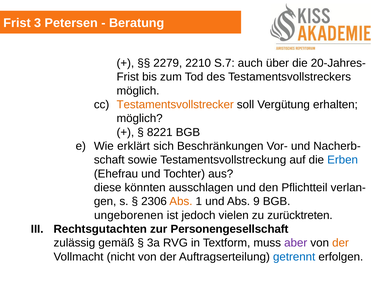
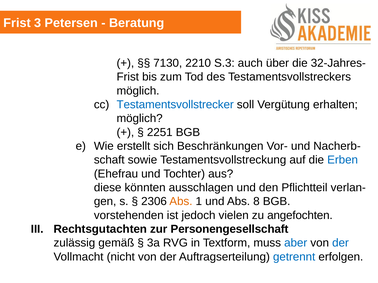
2279: 2279 -> 7130
S.7: S.7 -> S.3
20-Jahres-: 20-Jahres- -> 32-Jahres-
Testamentsvollstrecker colour: orange -> blue
8221: 8221 -> 2251
erklärt: erklärt -> erstellt
9: 9 -> 8
ungeborenen: ungeborenen -> vorstehenden
zurücktreten: zurücktreten -> angefochten
aber colour: purple -> blue
der at (340, 243) colour: orange -> blue
